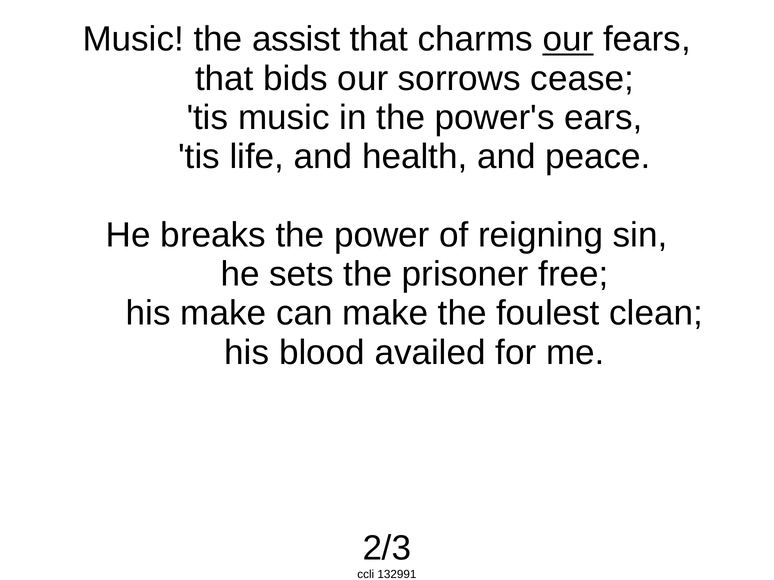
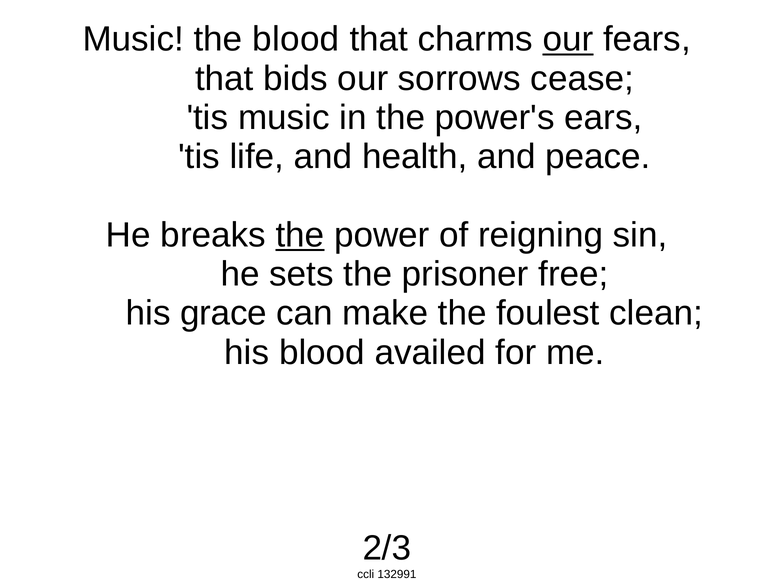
the assist: assist -> blood
the at (300, 235) underline: none -> present
his make: make -> grace
